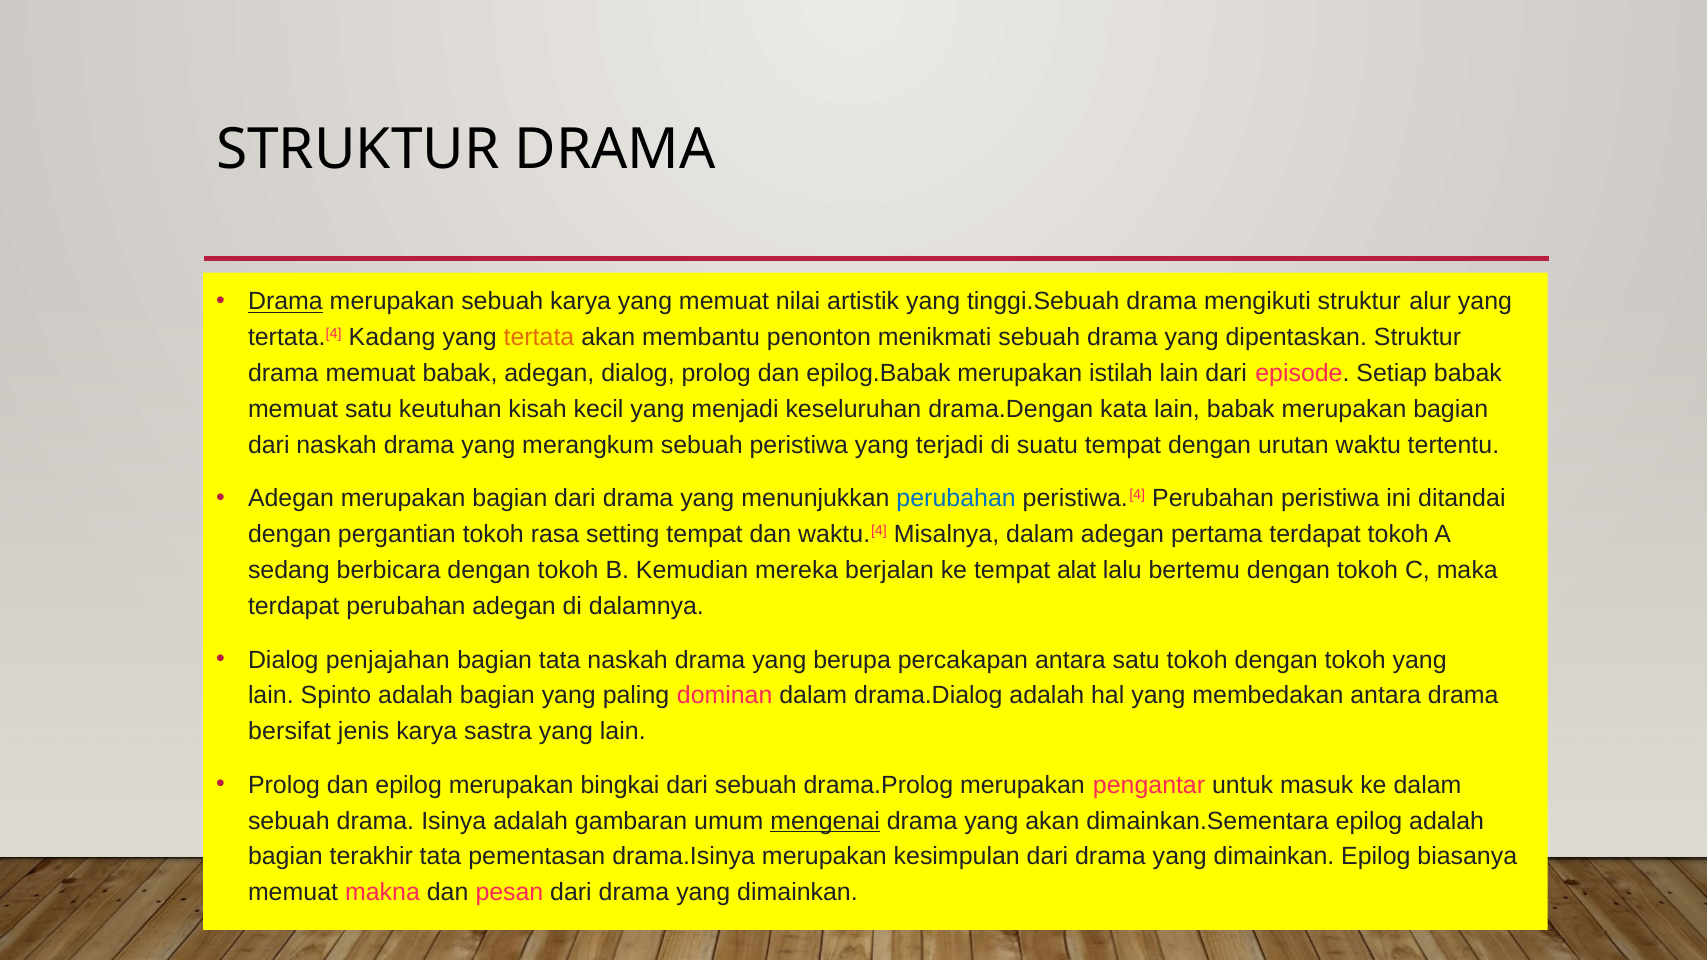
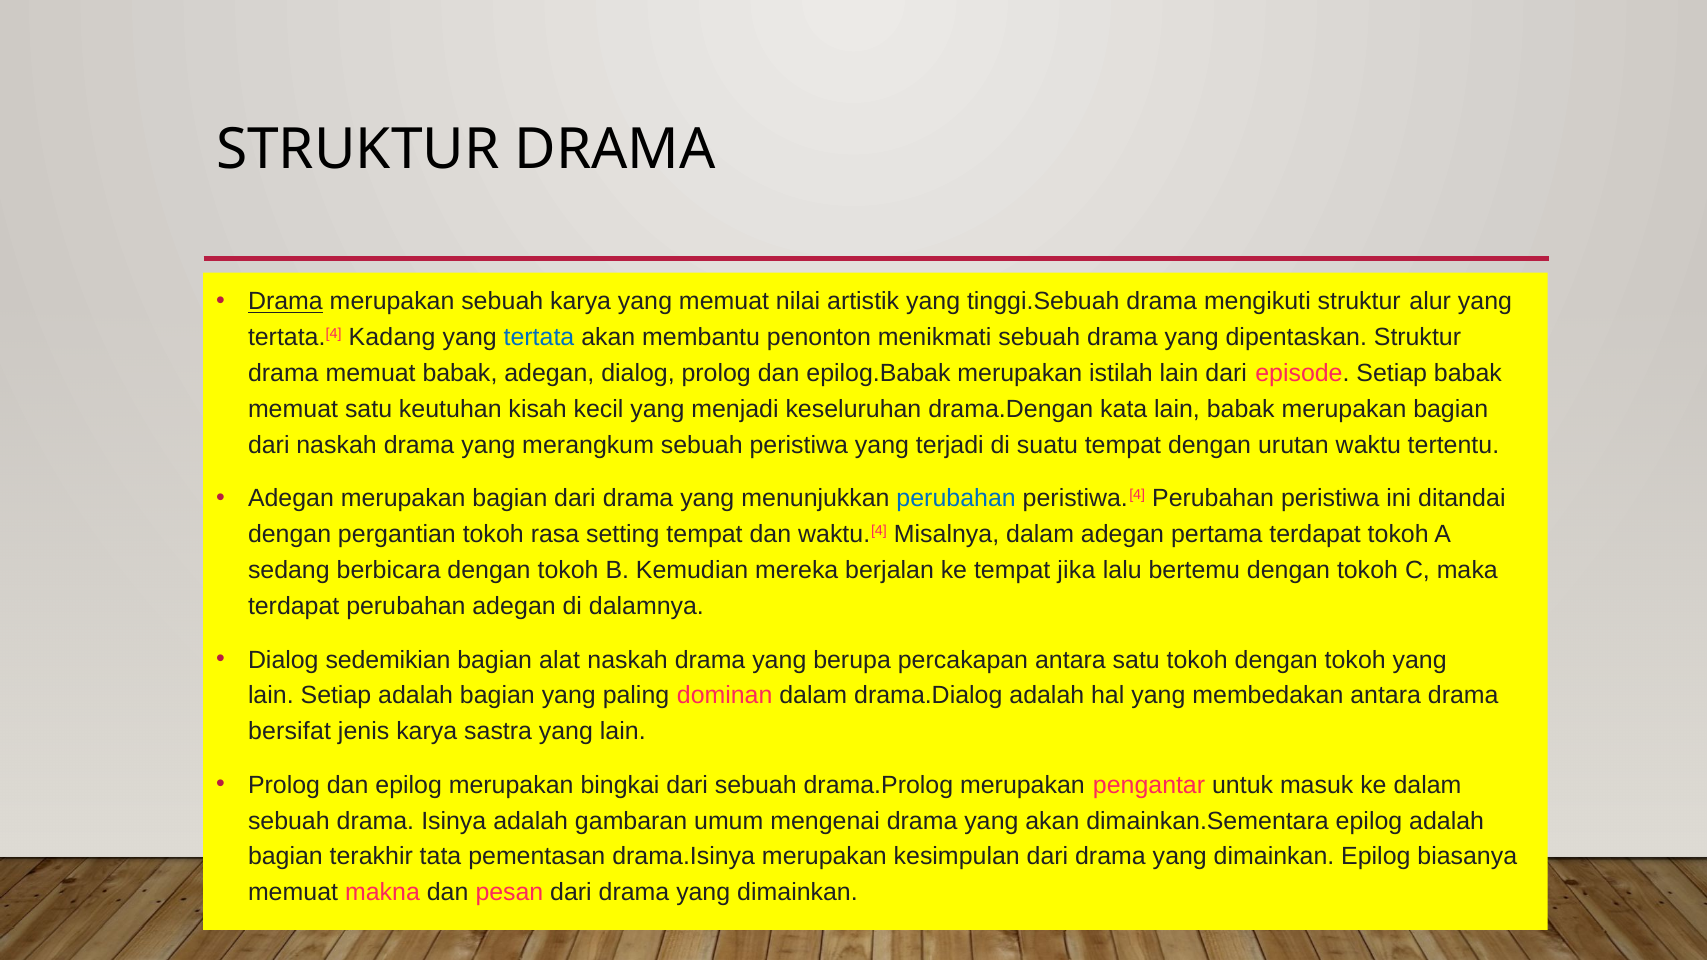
tertata colour: orange -> blue
alat: alat -> jika
penjajahan: penjajahan -> sedemikian
bagian tata: tata -> alat
lain Spinto: Spinto -> Setiap
mengenai underline: present -> none
